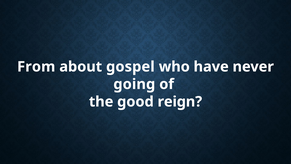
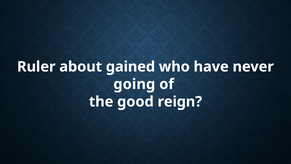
From: From -> Ruler
gospel: gospel -> gained
